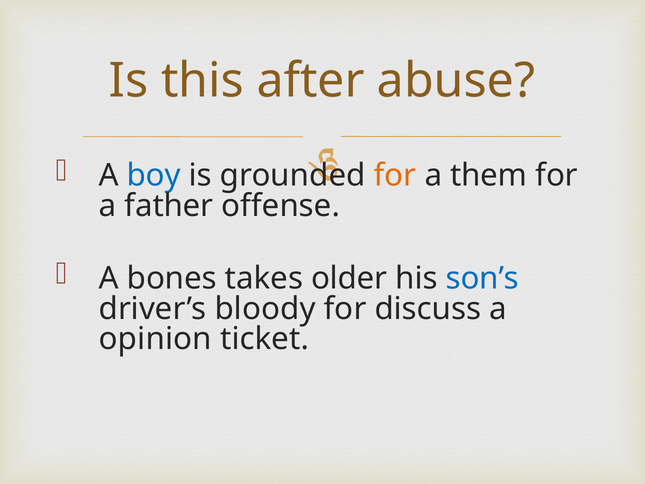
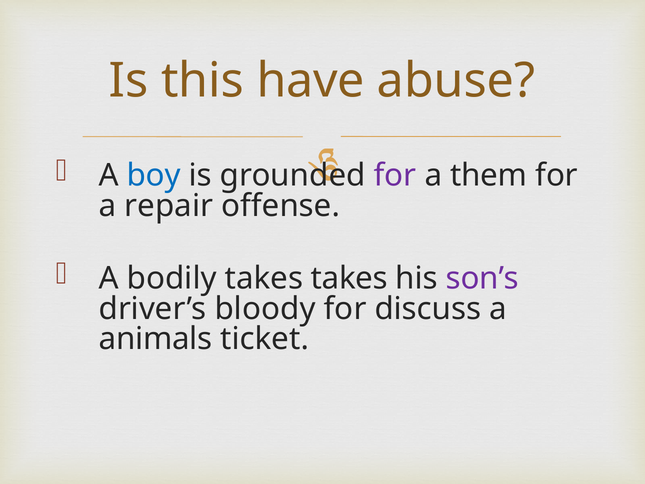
after: after -> have
for at (395, 176) colour: orange -> purple
father: father -> repair
bones: bones -> bodily
takes older: older -> takes
son’s colour: blue -> purple
opinion: opinion -> animals
